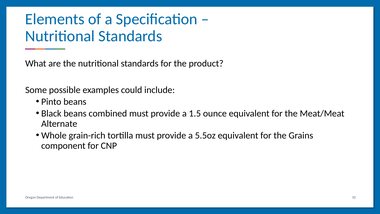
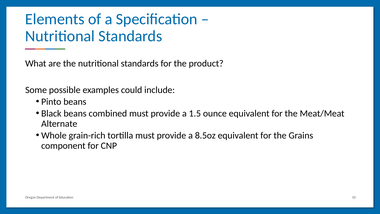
5.5oz: 5.5oz -> 8.5oz
